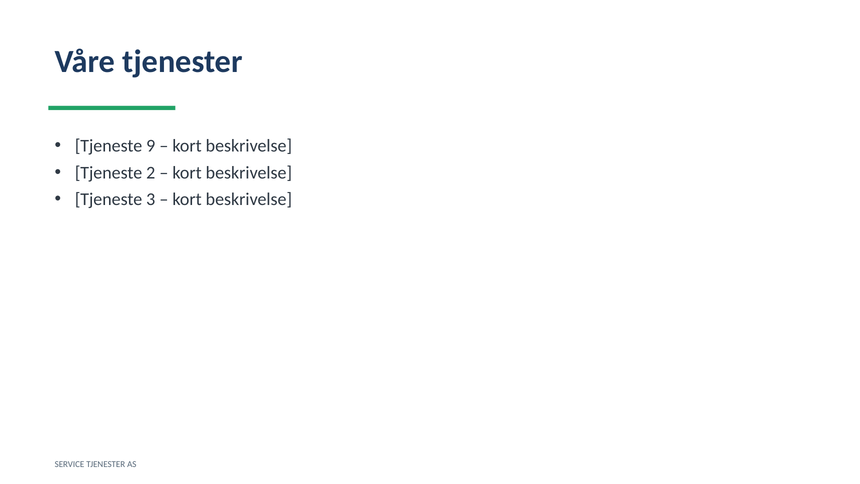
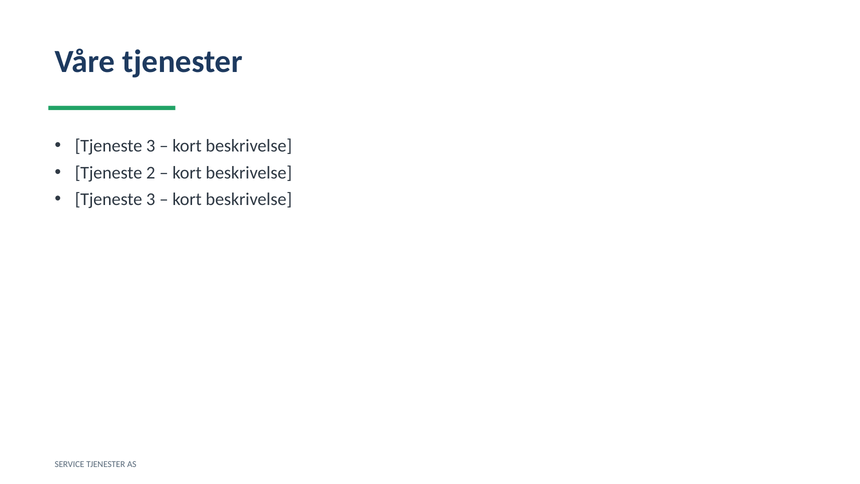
9 at (151, 146): 9 -> 3
